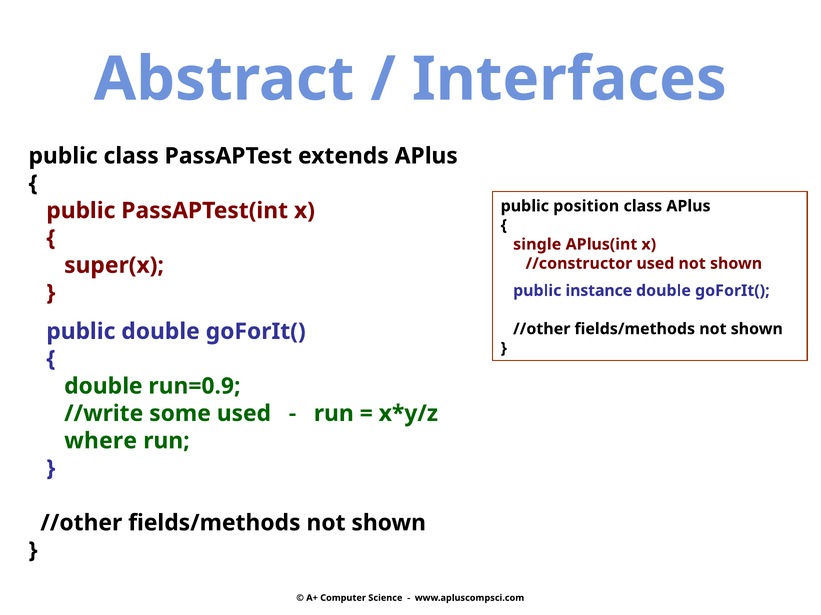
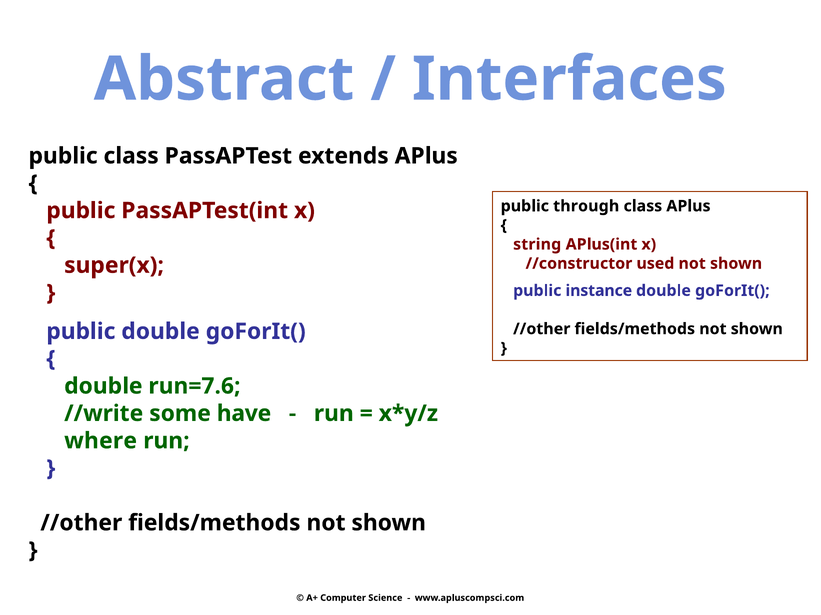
position: position -> through
single: single -> string
run=0.9: run=0.9 -> run=7.6
some used: used -> have
